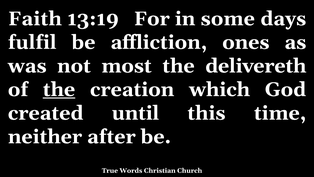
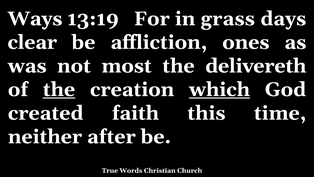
Faith: Faith -> Ways
some: some -> grass
fulfil: fulfil -> clear
which underline: none -> present
until: until -> faith
